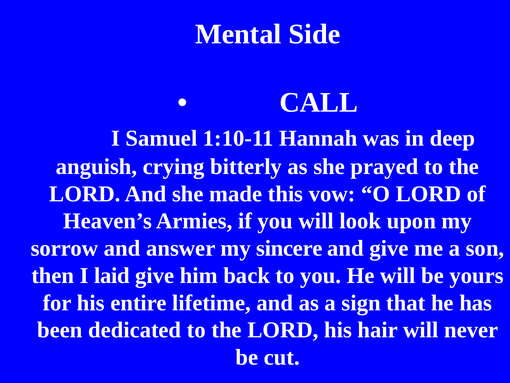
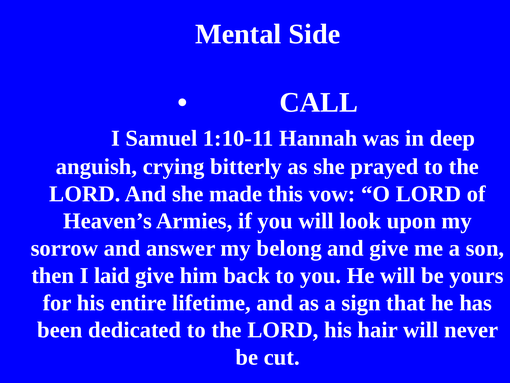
sincere: sincere -> belong
